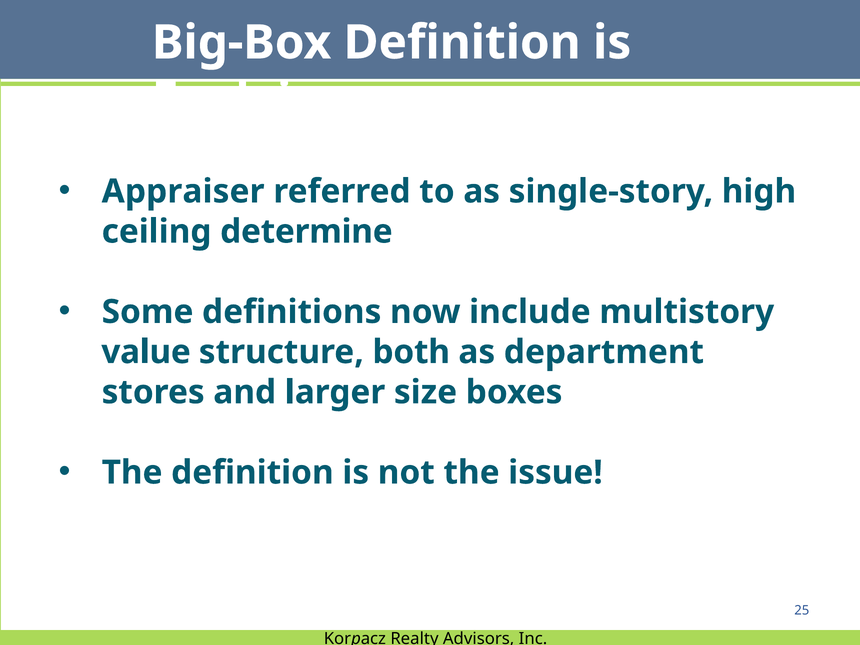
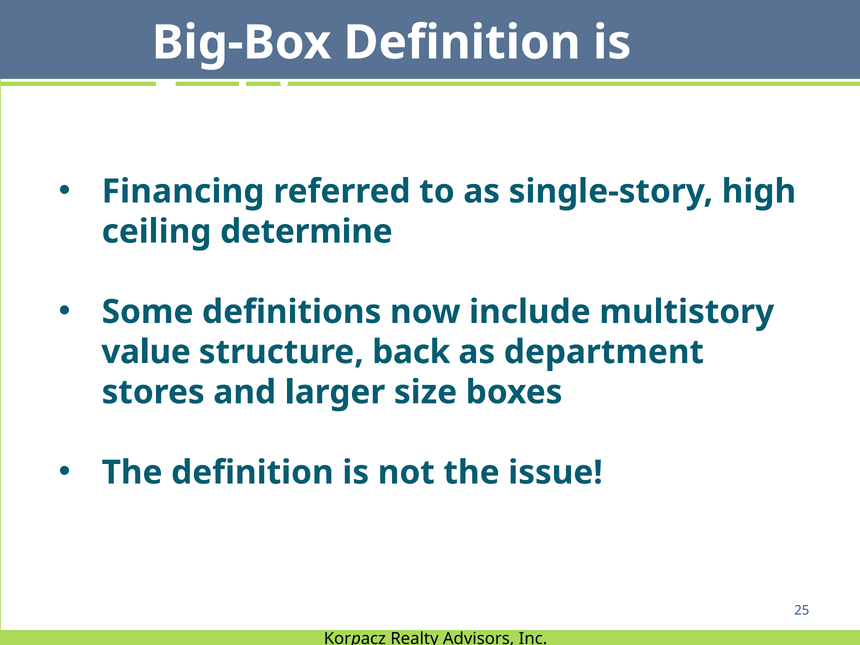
Appraiser: Appraiser -> Financing
both: both -> back
